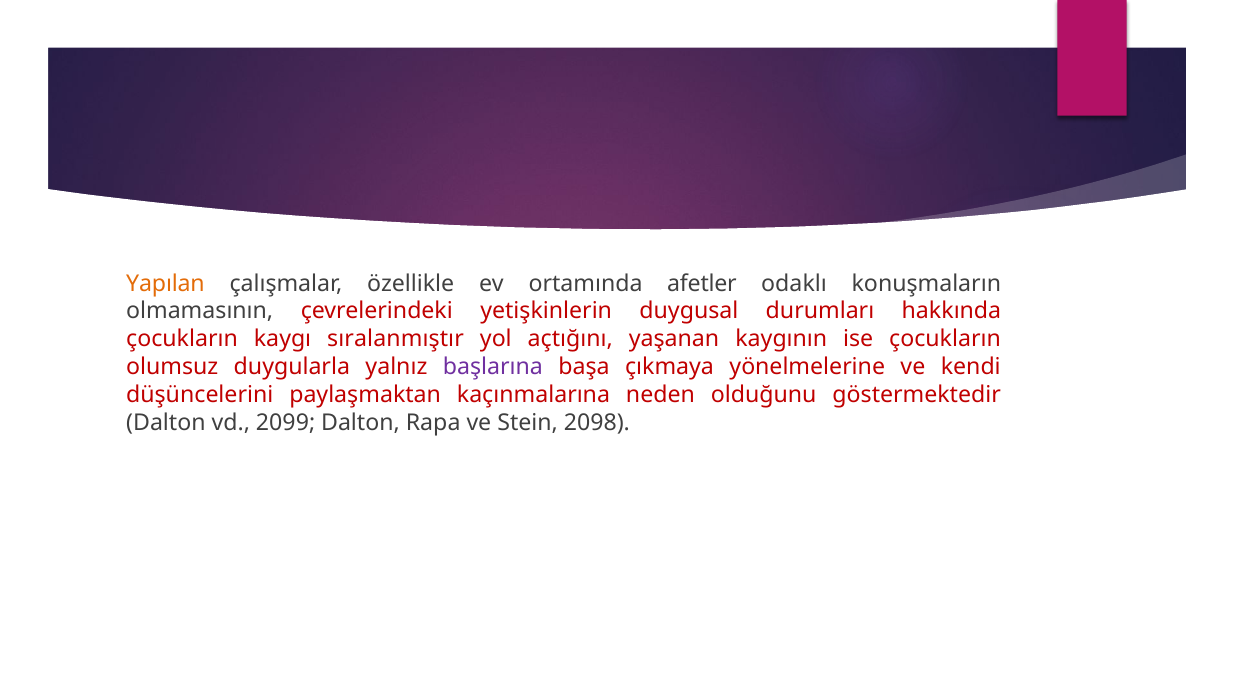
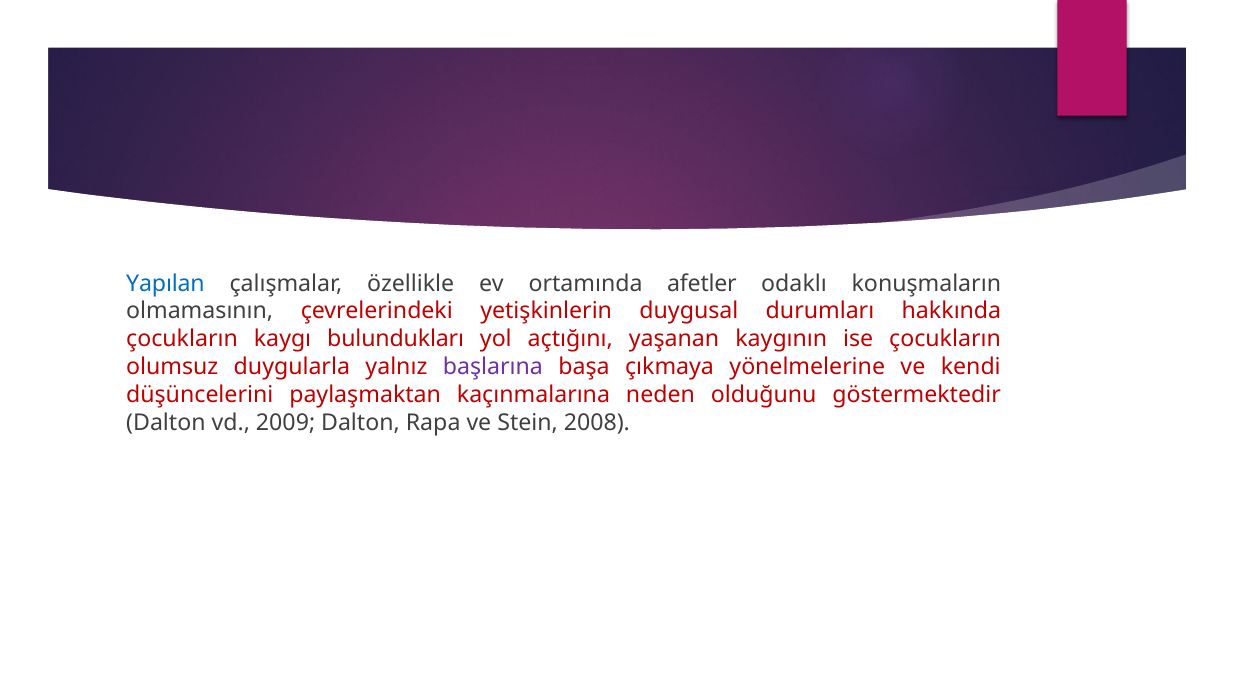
Yapılan colour: orange -> blue
sıralanmıştır: sıralanmıştır -> bulundukları
2099: 2099 -> 2009
2098: 2098 -> 2008
